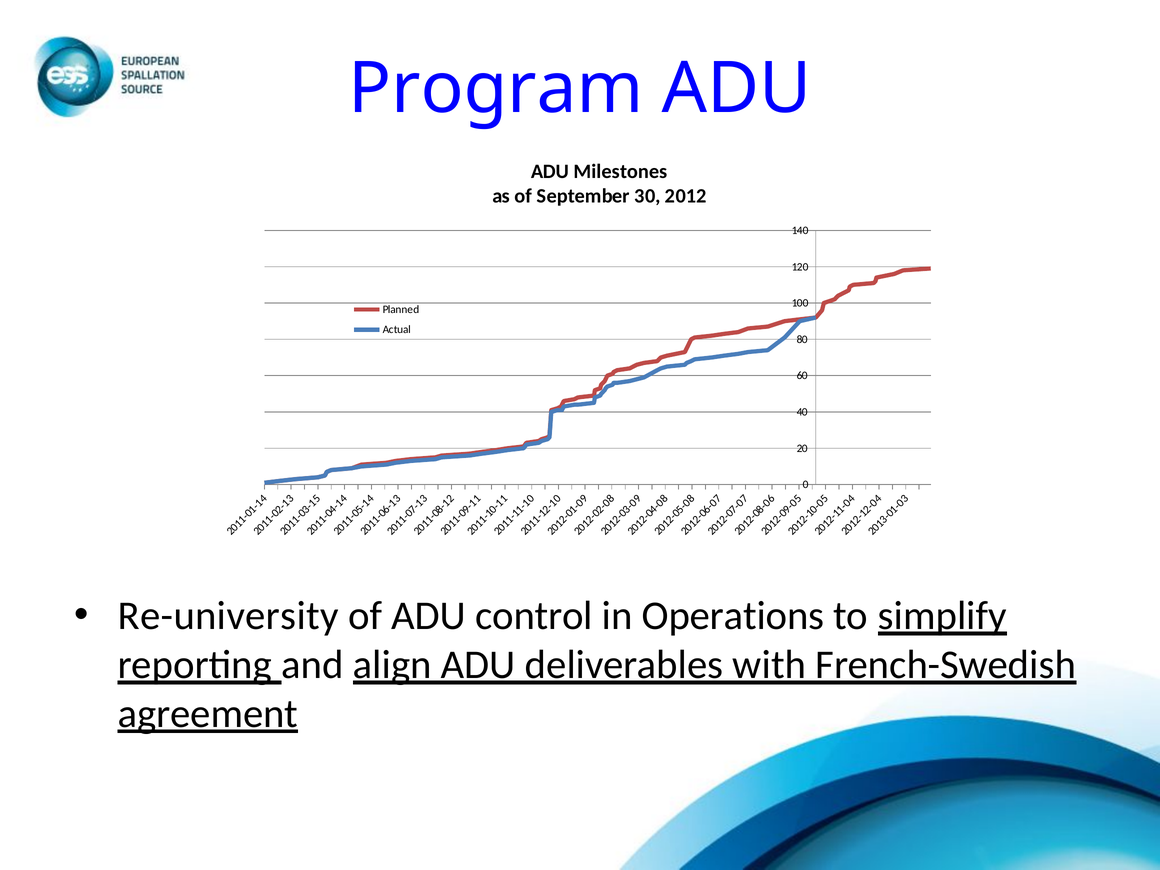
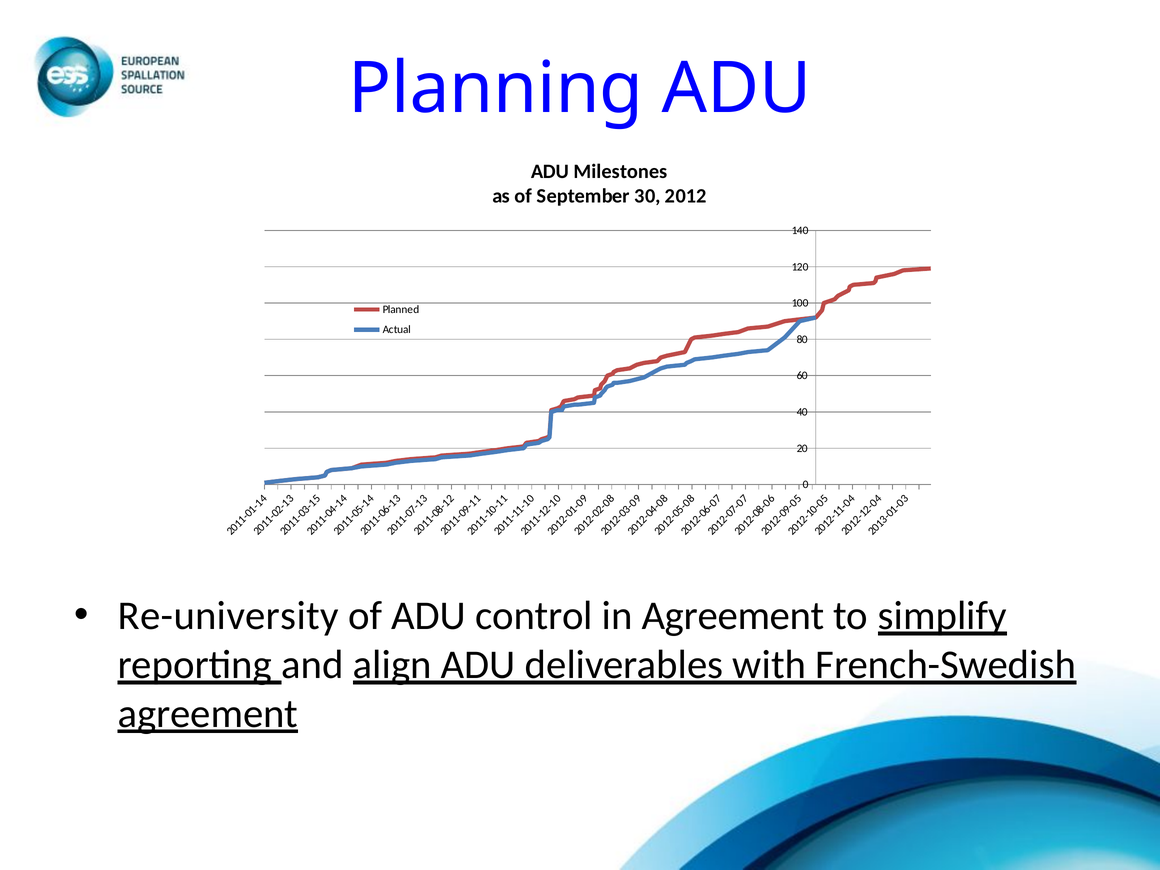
Program: Program -> Planning
in Operations: Operations -> Agreement
